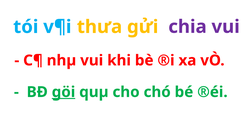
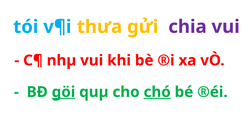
chó underline: none -> present
